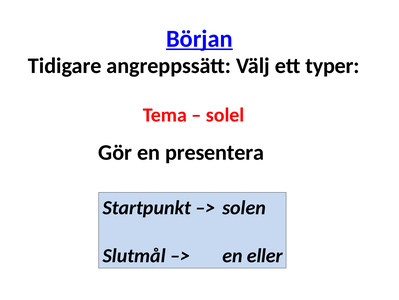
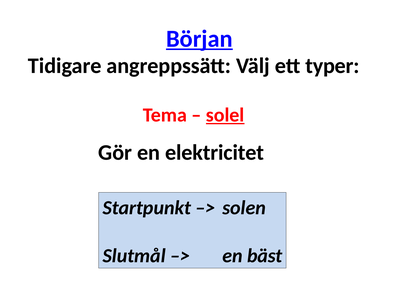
solel underline: none -> present
presentera: presentera -> elektricitet
eller: eller -> bäst
